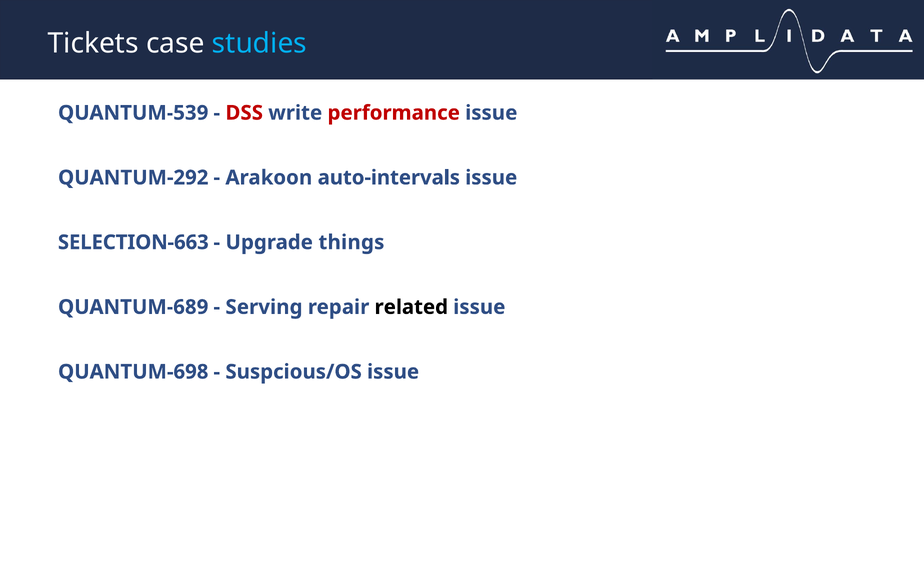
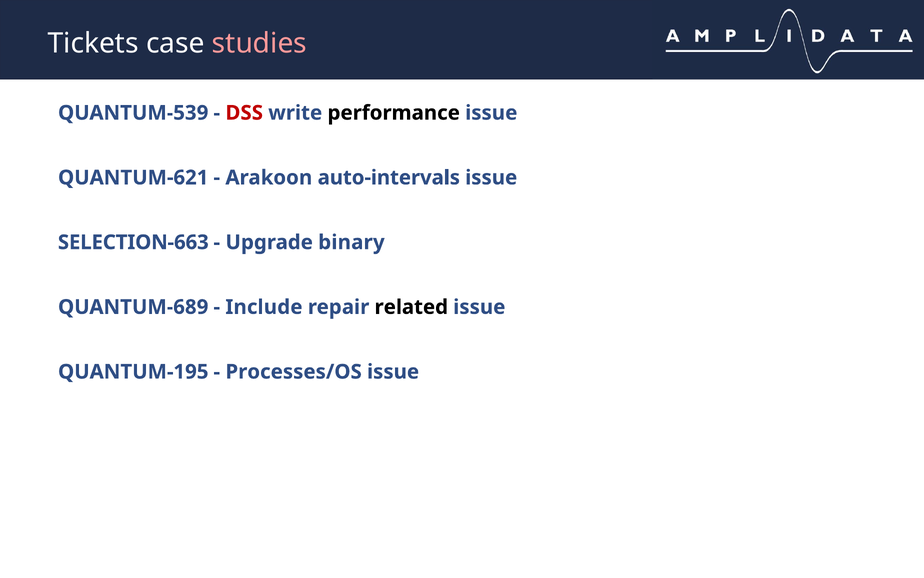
studies colour: light blue -> pink
performance colour: red -> black
QUANTUM-292: QUANTUM-292 -> QUANTUM-621
things: things -> binary
Serving: Serving -> Include
QUANTUM-698: QUANTUM-698 -> QUANTUM-195
Suspcious/OS: Suspcious/OS -> Processes/OS
